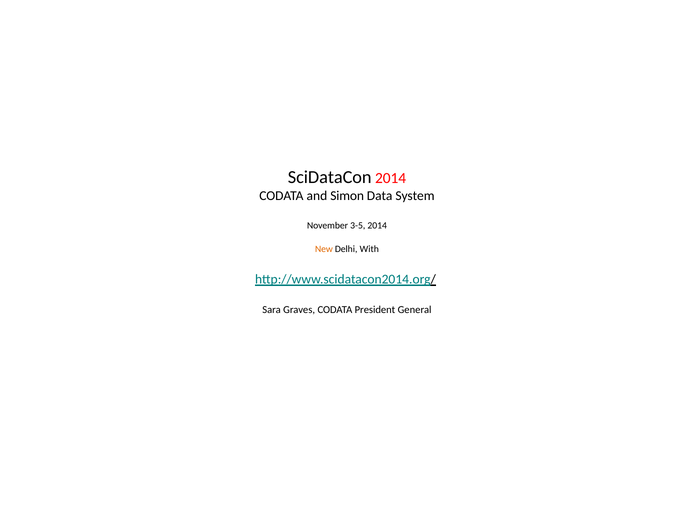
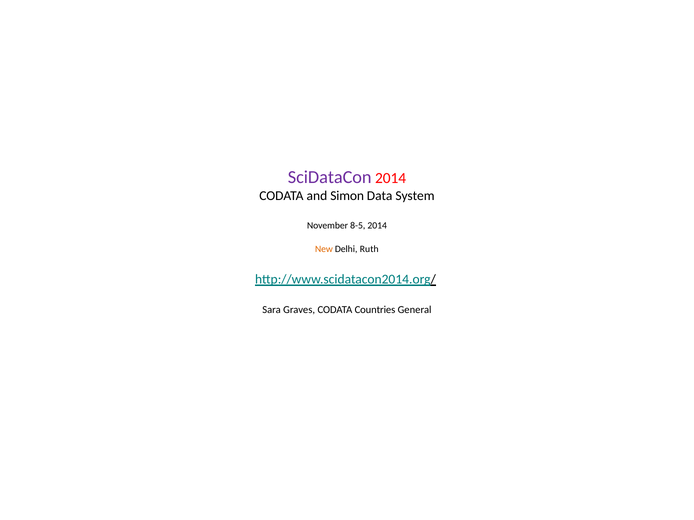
SciDataCon colour: black -> purple
3-5: 3-5 -> 8-5
With: With -> Ruth
President: President -> Countries
